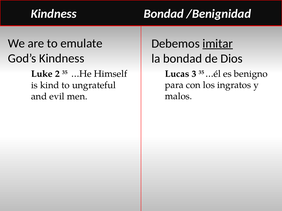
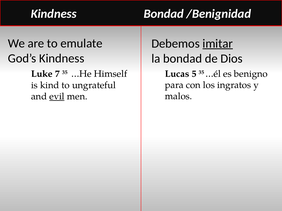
3: 3 -> 5
2: 2 -> 7
evil underline: none -> present
